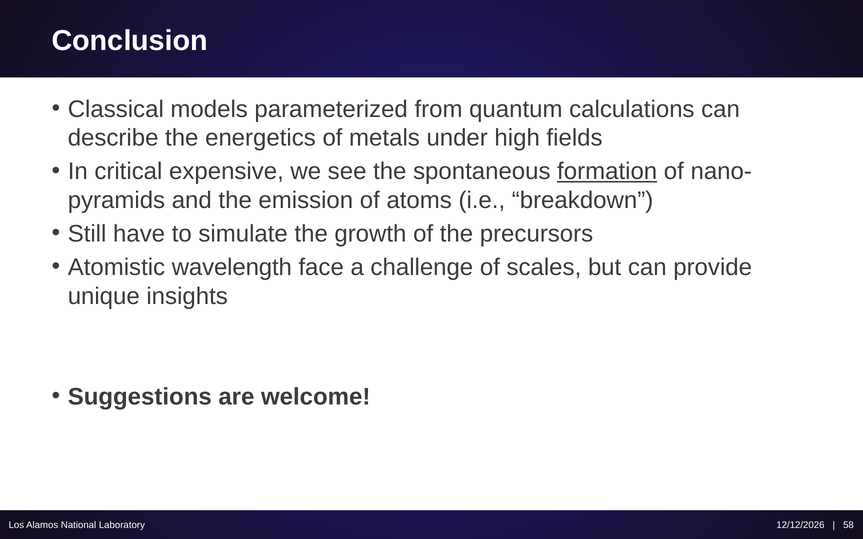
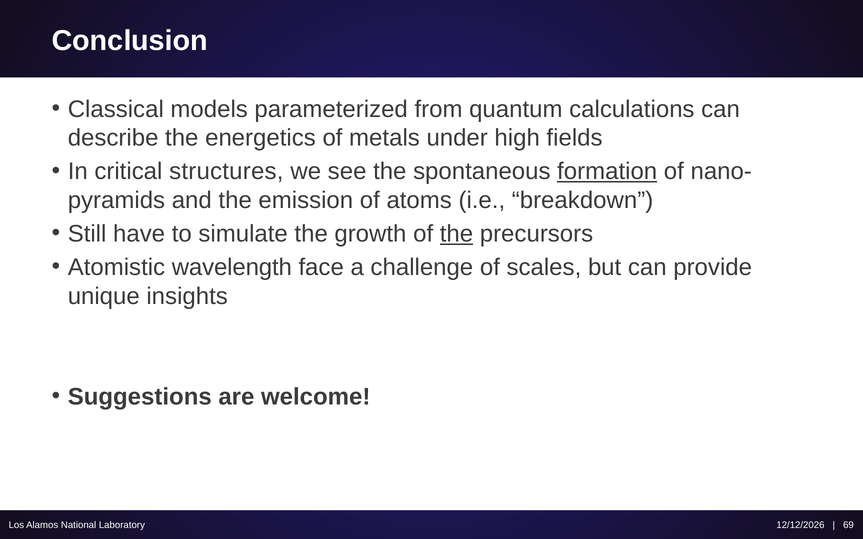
expensive: expensive -> structures
the at (456, 234) underline: none -> present
58: 58 -> 69
